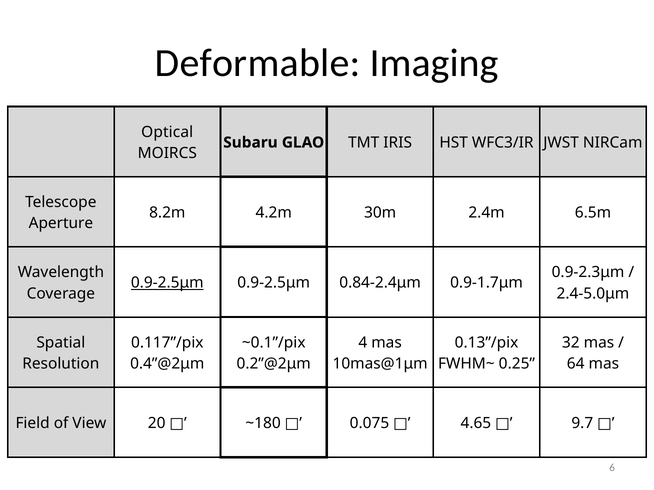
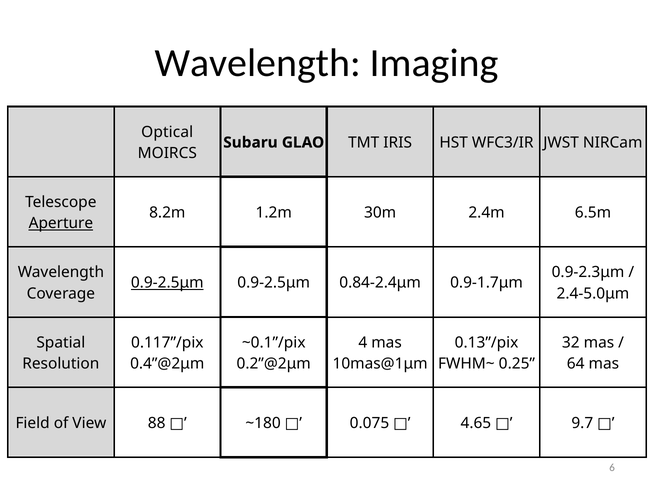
Deformable at (258, 63): Deformable -> Wavelength
4.2m: 4.2m -> 1.2m
Aperture underline: none -> present
20: 20 -> 88
